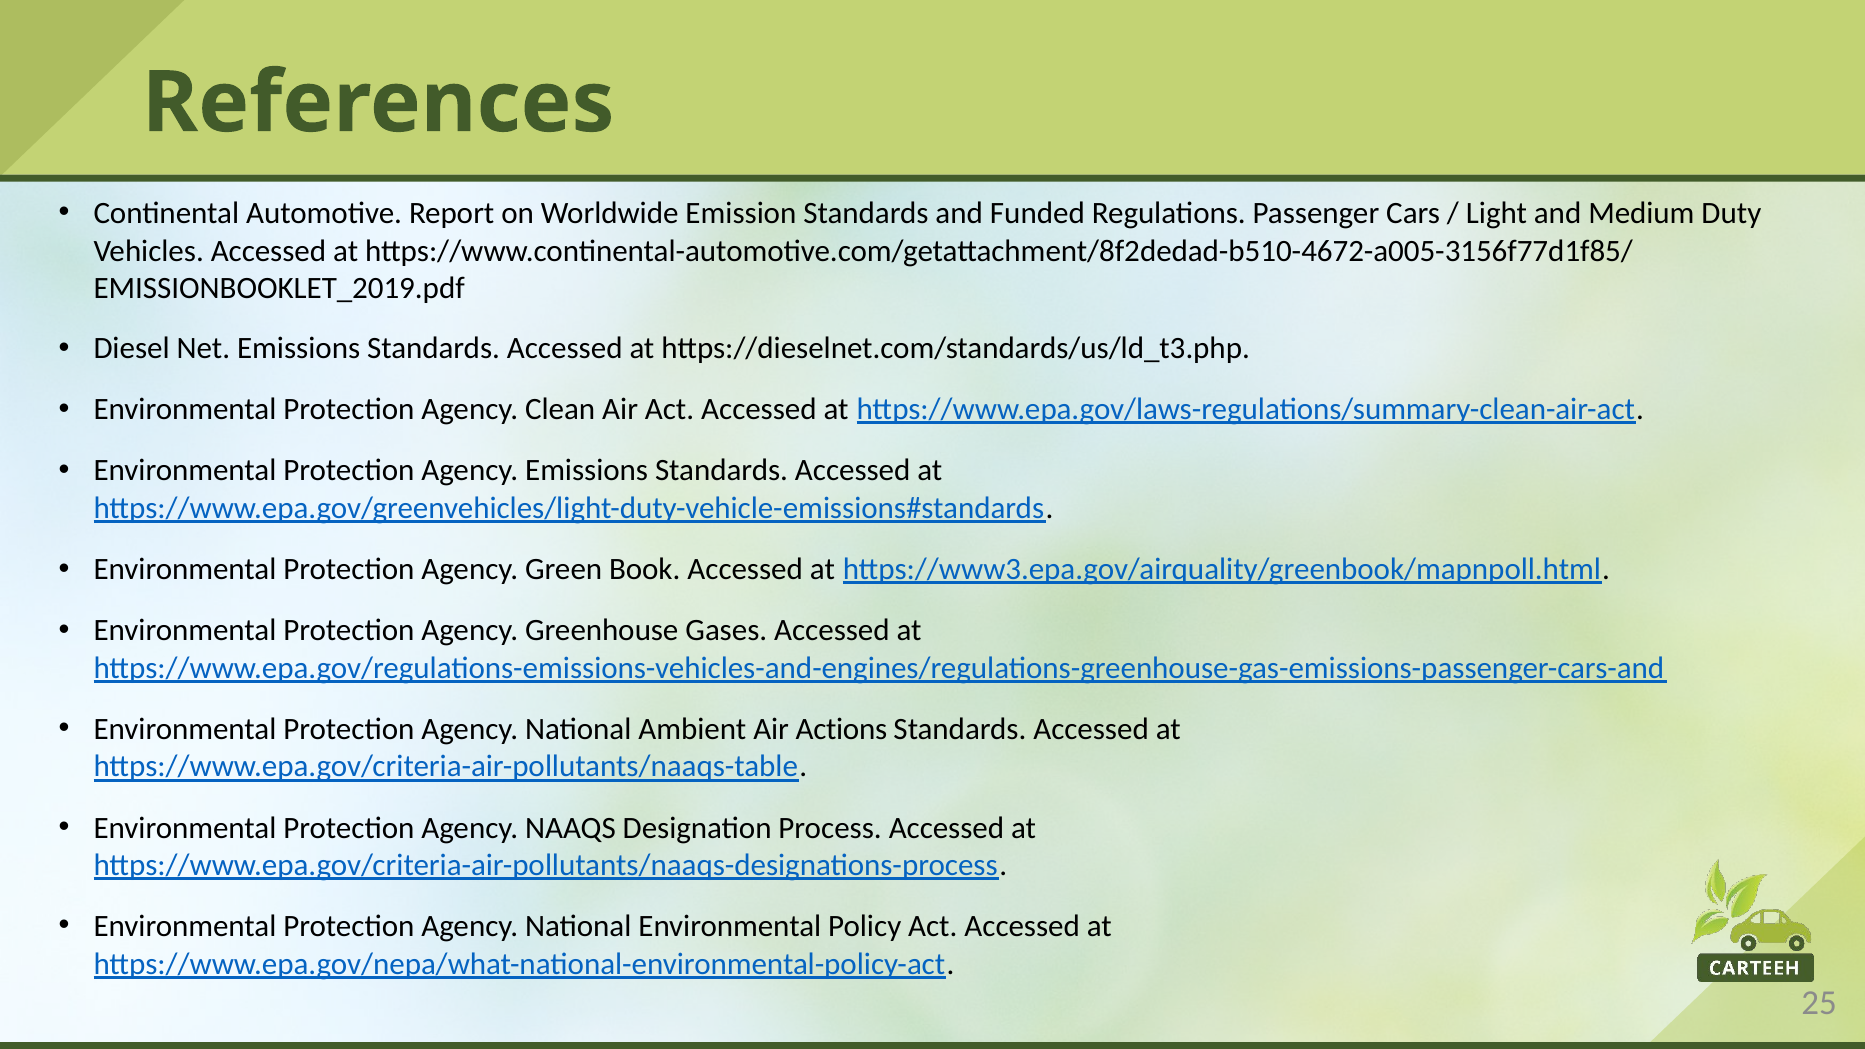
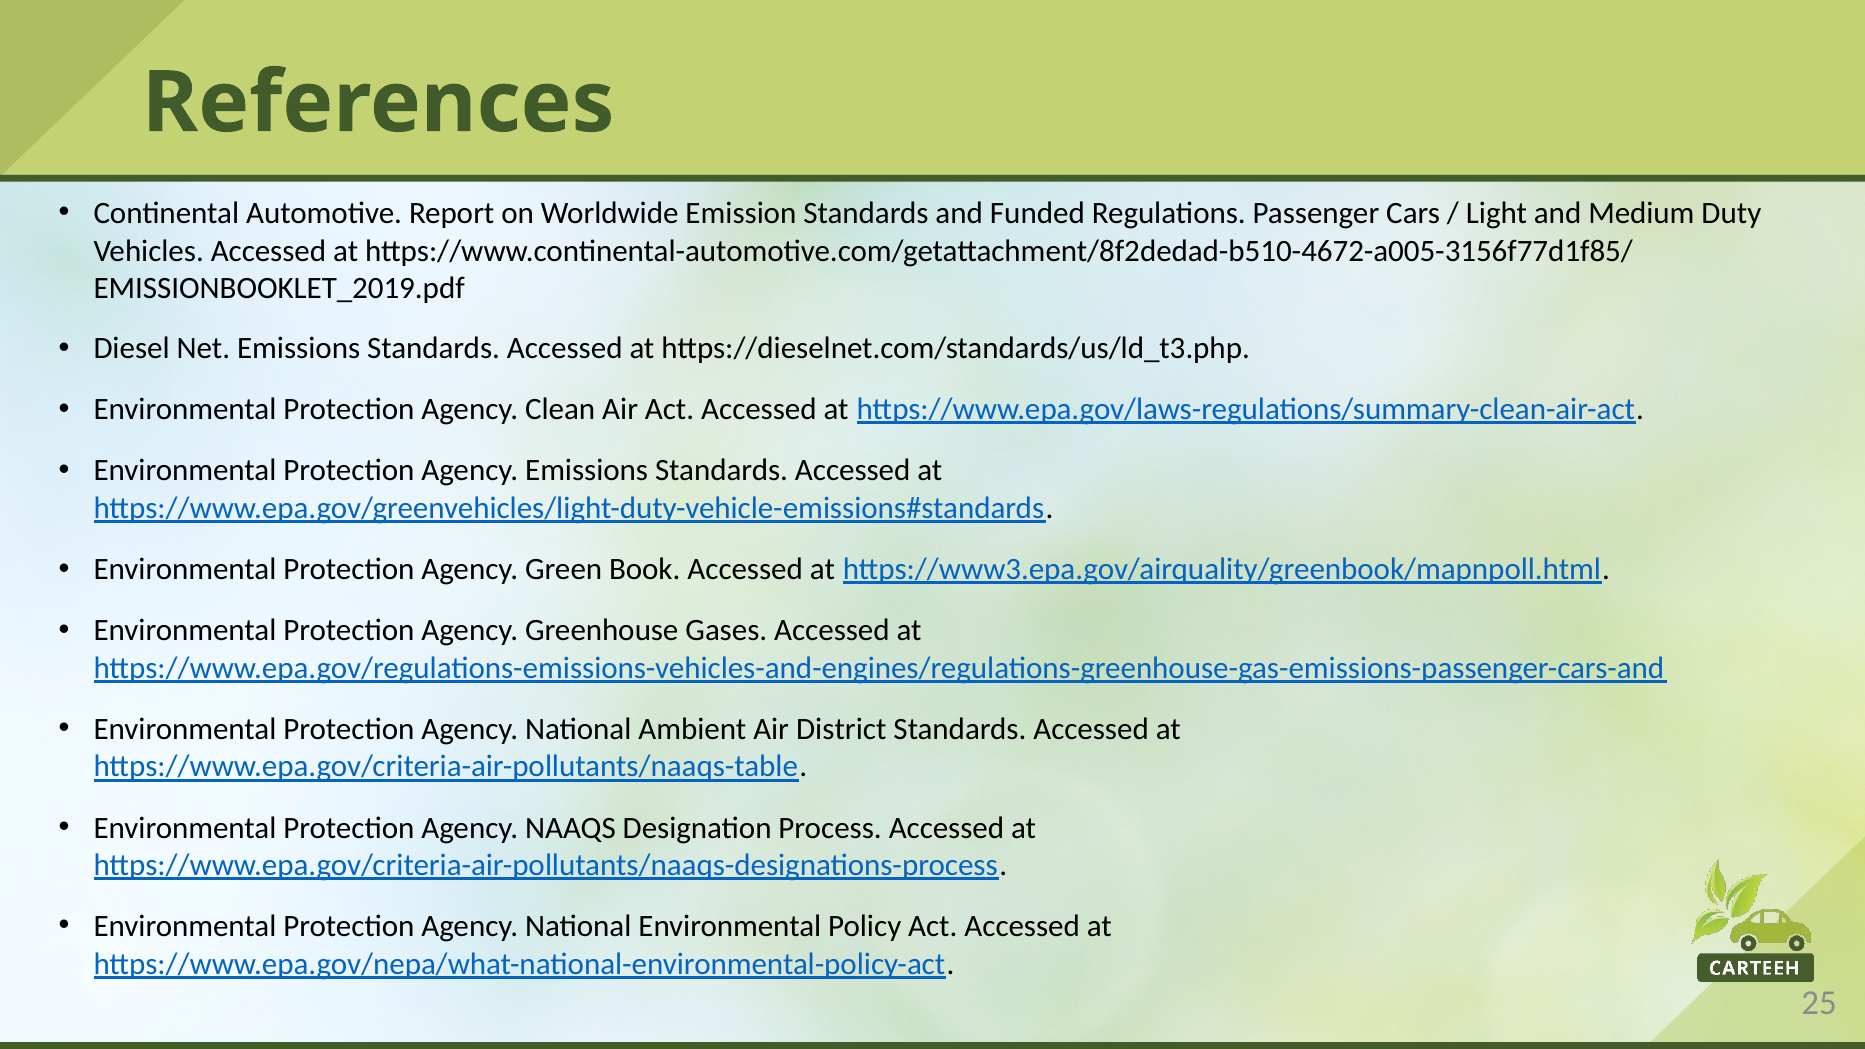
Actions: Actions -> District
